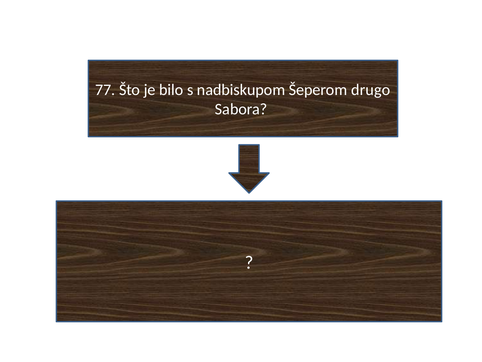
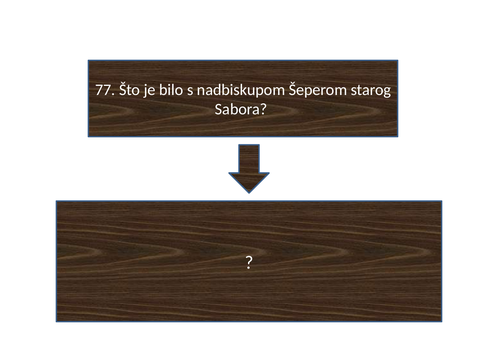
drugo: drugo -> starog
